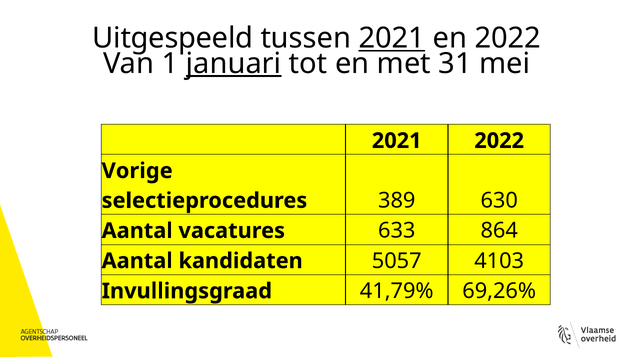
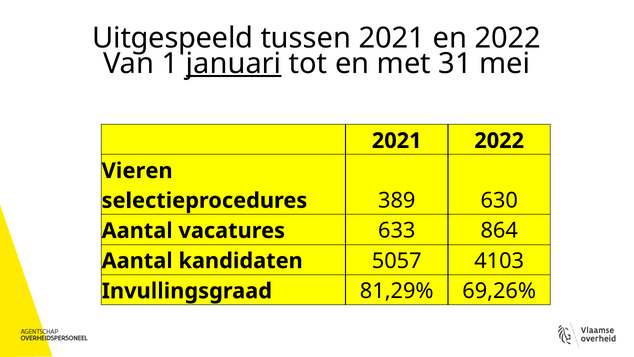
2021 at (392, 38) underline: present -> none
Vorige: Vorige -> Vieren
41,79%: 41,79% -> 81,29%
